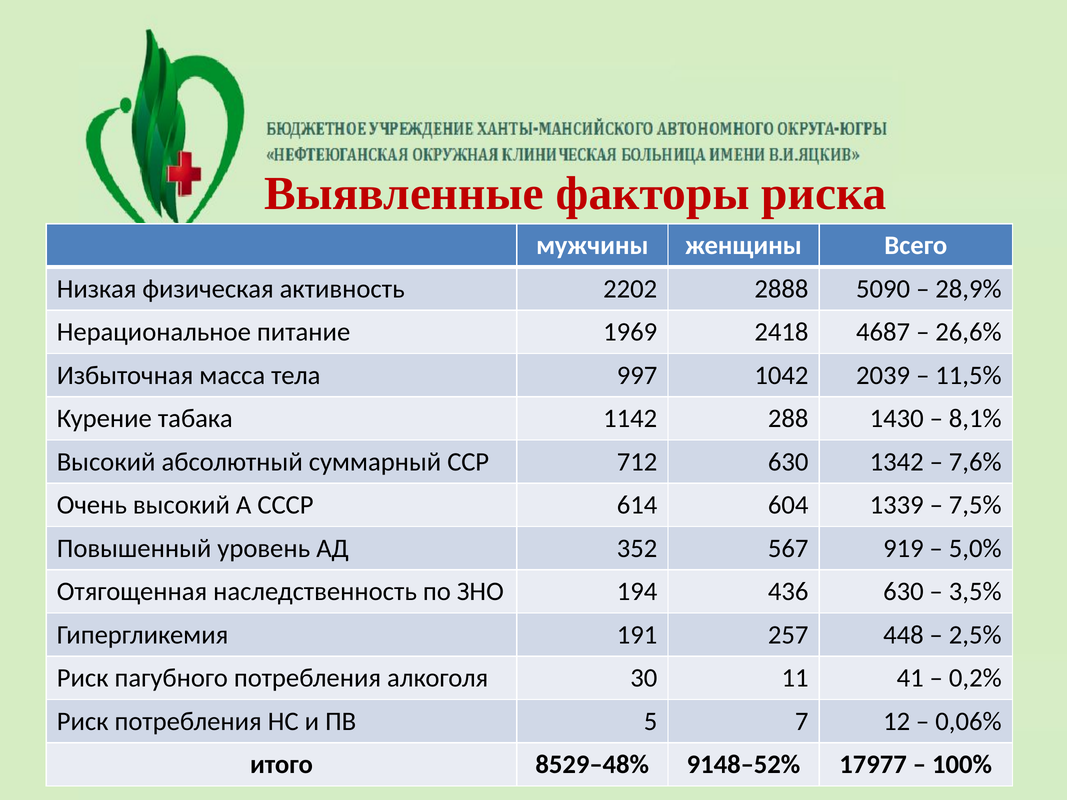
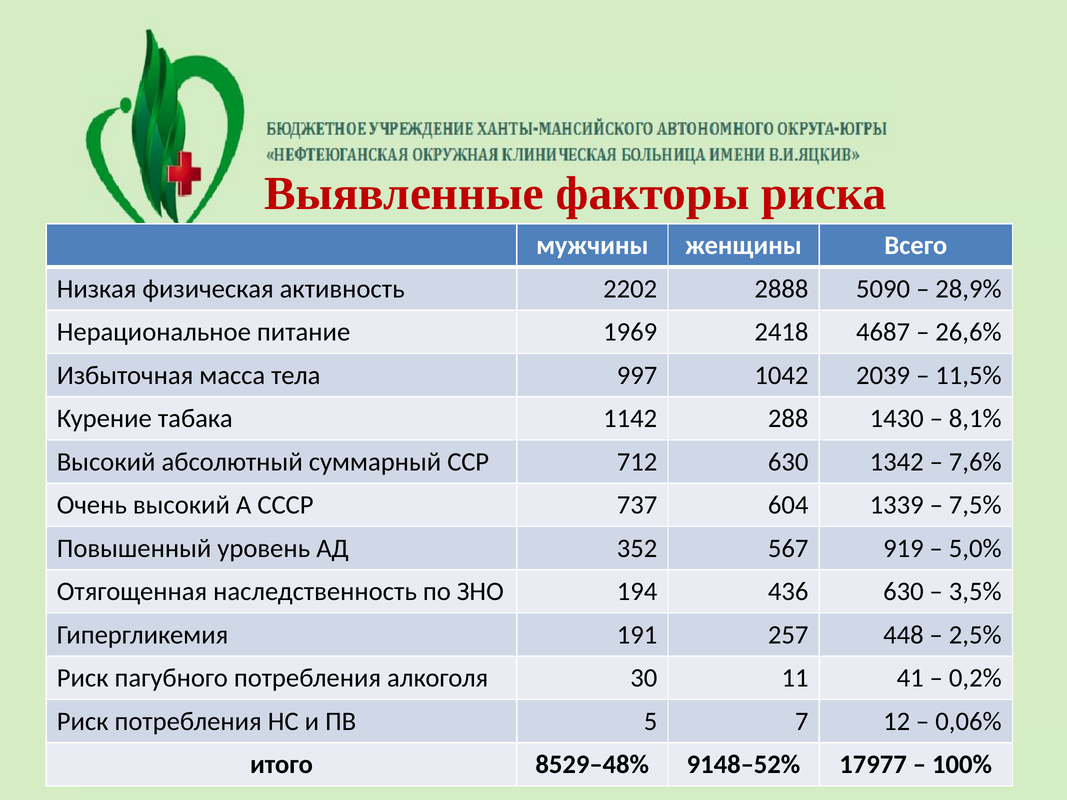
614: 614 -> 737
